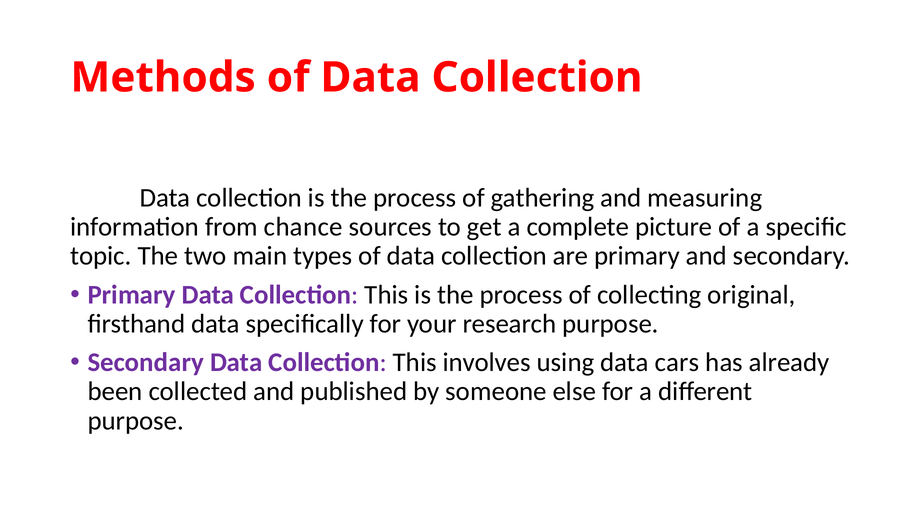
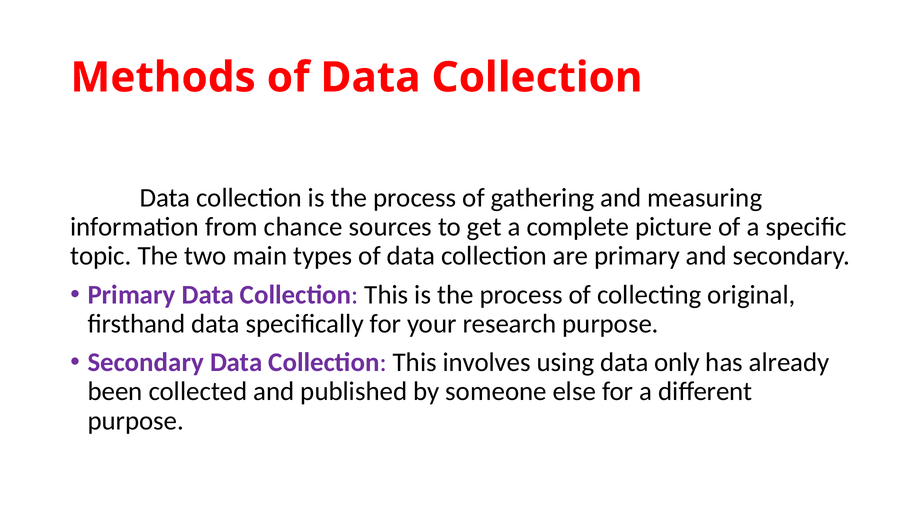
cars: cars -> only
